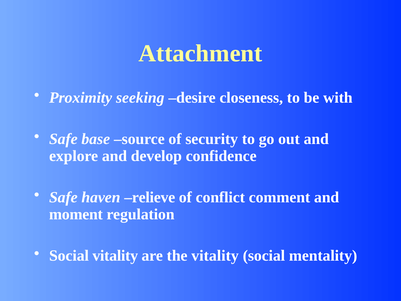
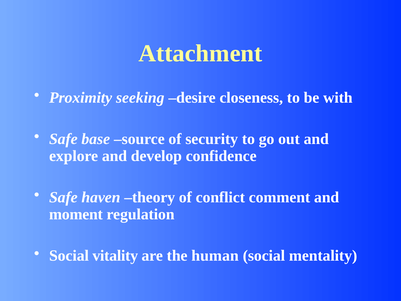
relieve: relieve -> theory
the vitality: vitality -> human
